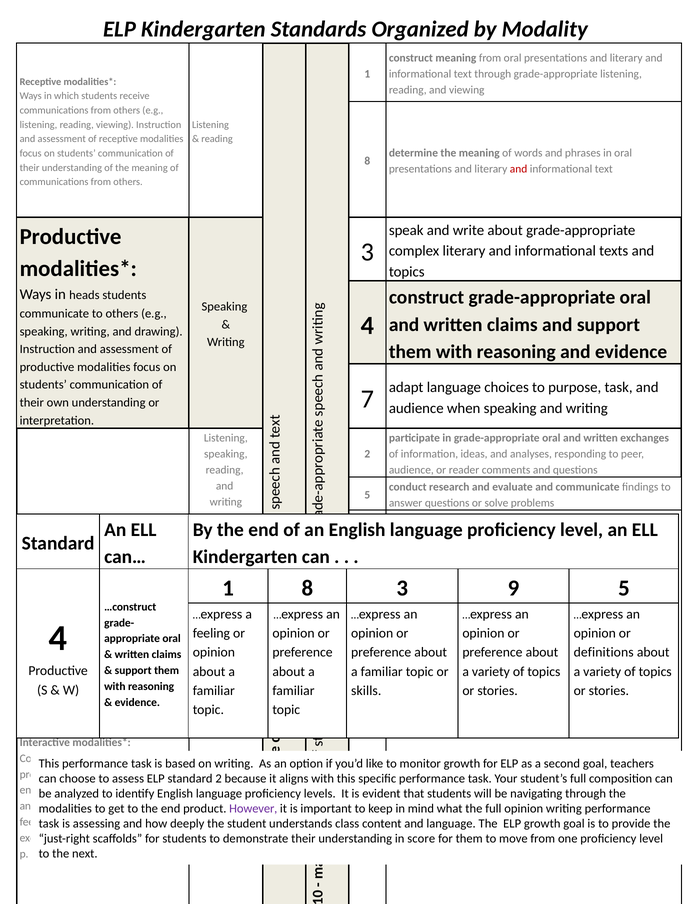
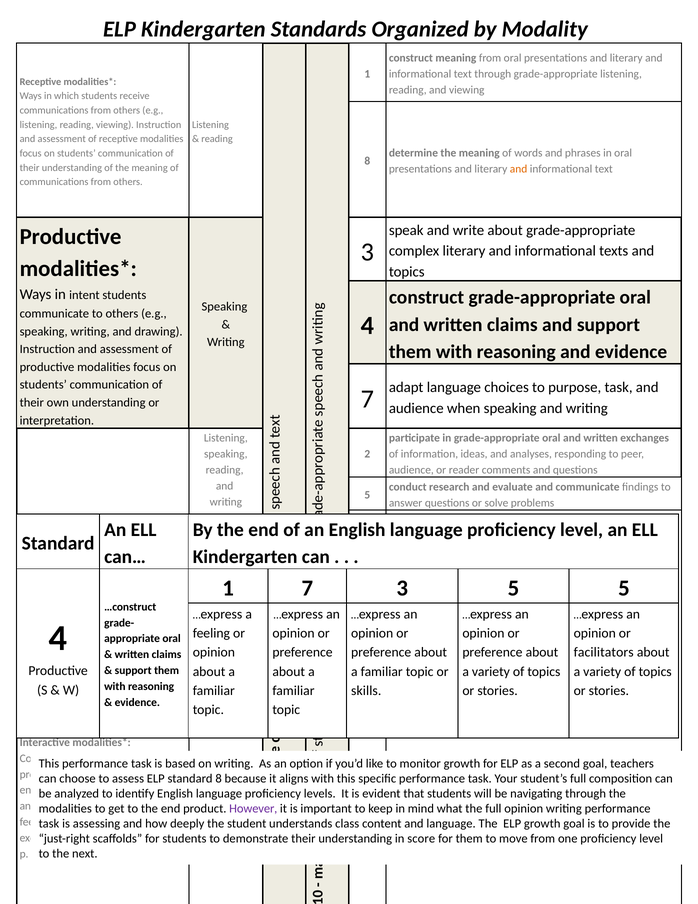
and at (519, 169) colour: red -> orange
heads: heads -> intent
1 8: 8 -> 7
3 9: 9 -> 5
definitions: definitions -> facilitators
standard 2: 2 -> 8
